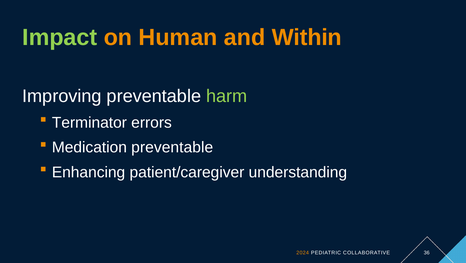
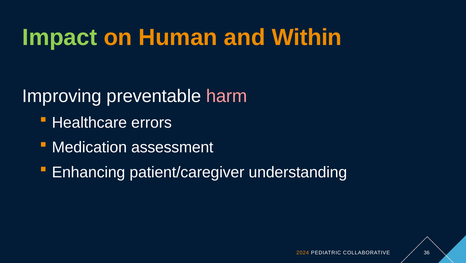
harm colour: light green -> pink
Terminator: Terminator -> Healthcare
Medication preventable: preventable -> assessment
